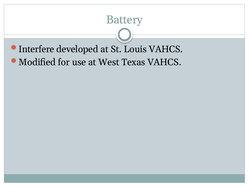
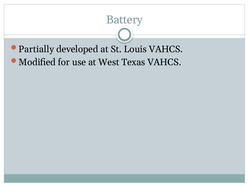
Interfere: Interfere -> Partially
